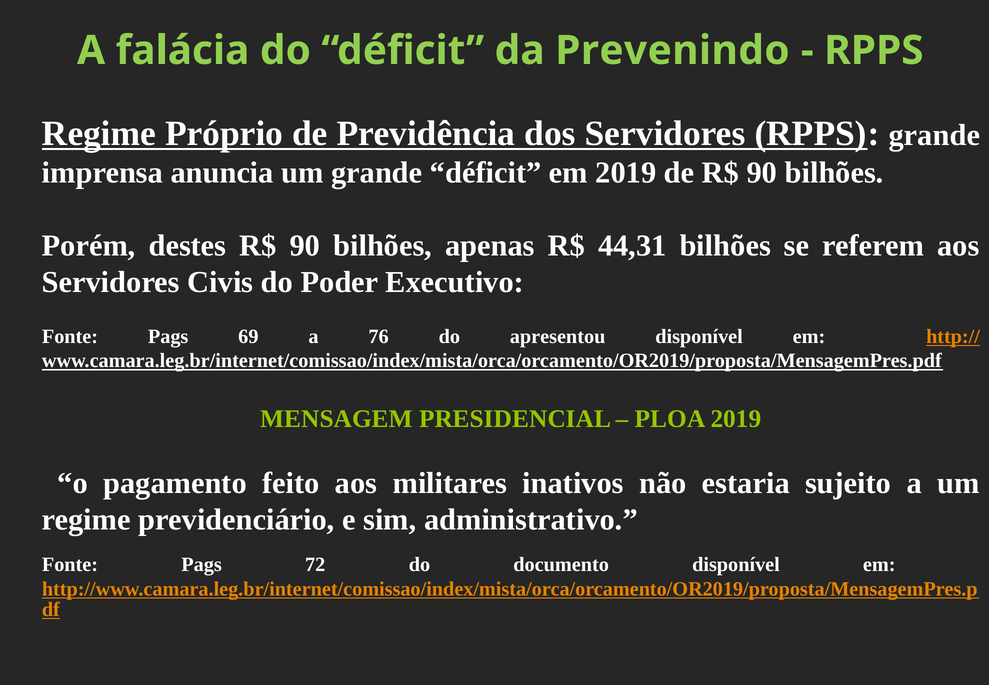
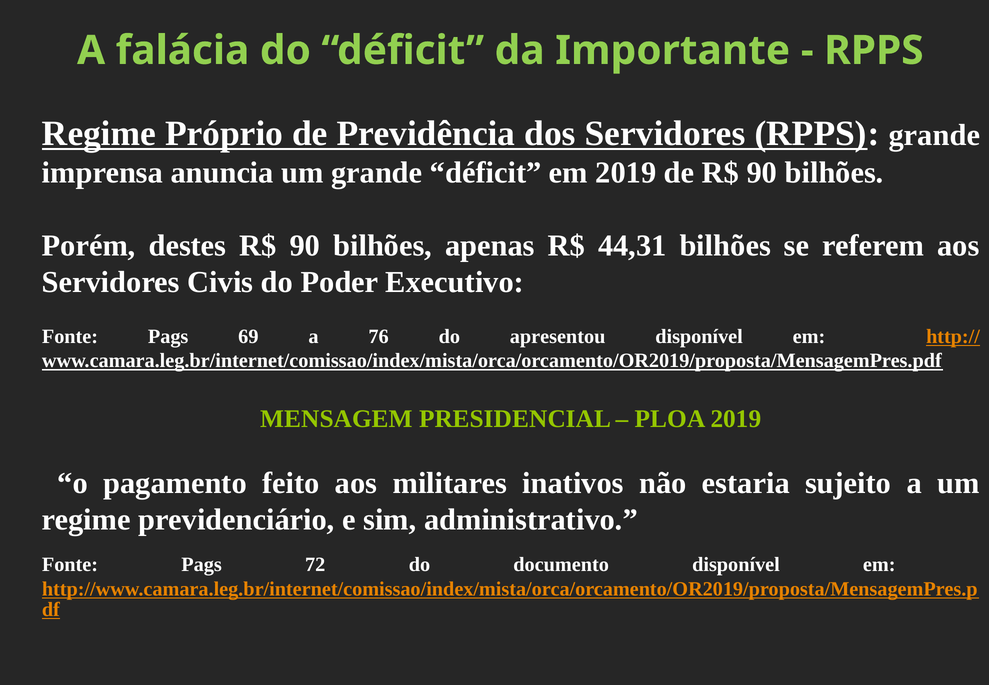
Prevenindo: Prevenindo -> Importante
